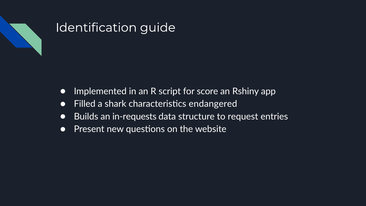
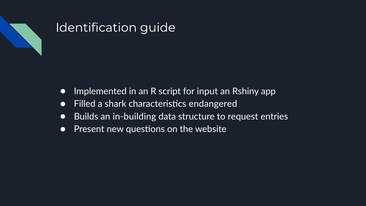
score: score -> input
in-requests: in-requests -> in-building
